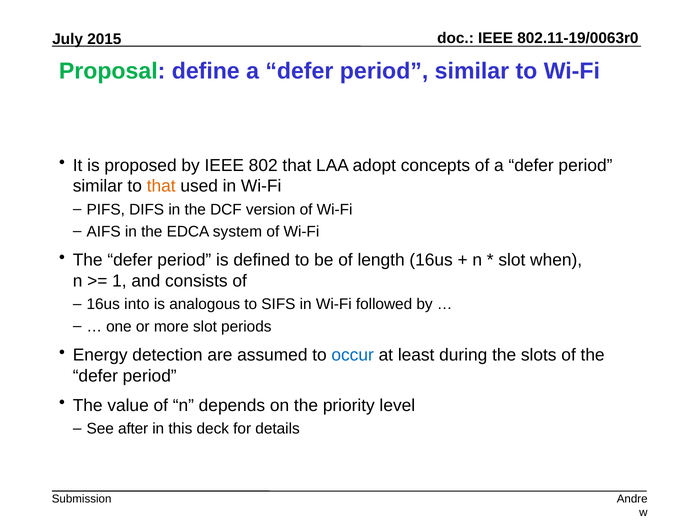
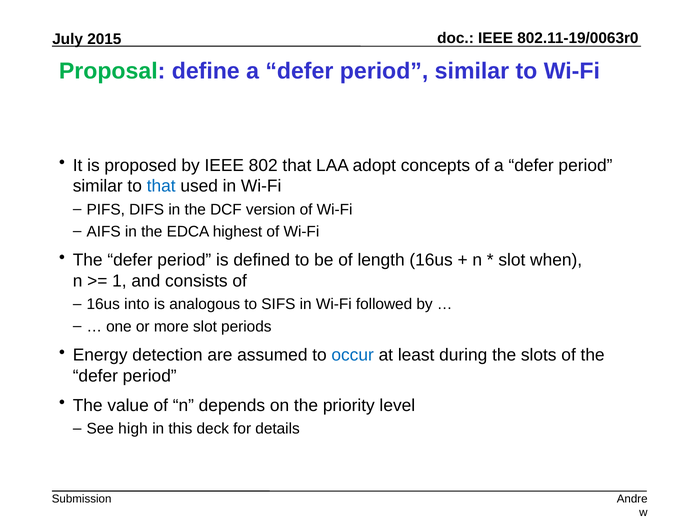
that at (161, 186) colour: orange -> blue
system: system -> highest
after: after -> high
